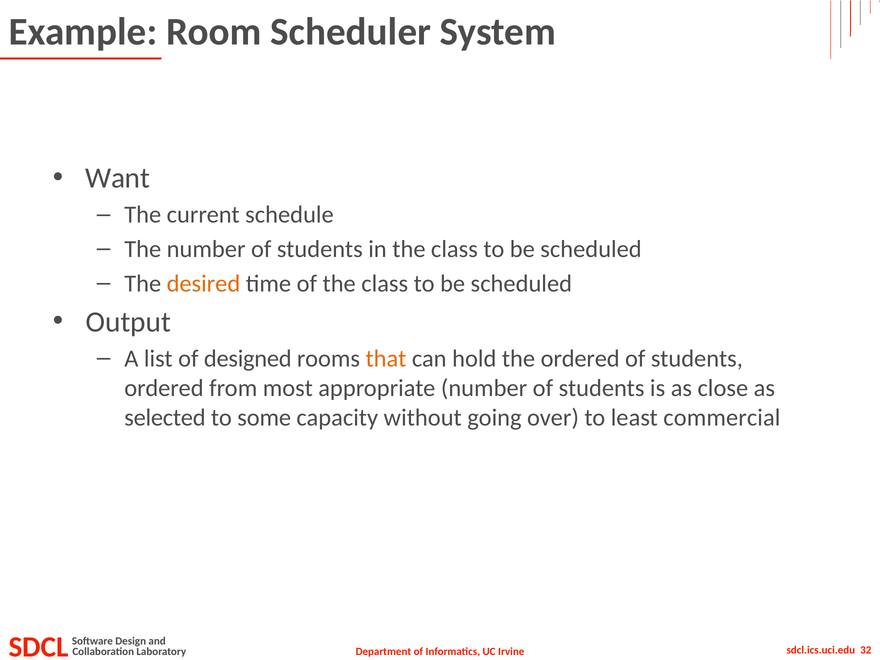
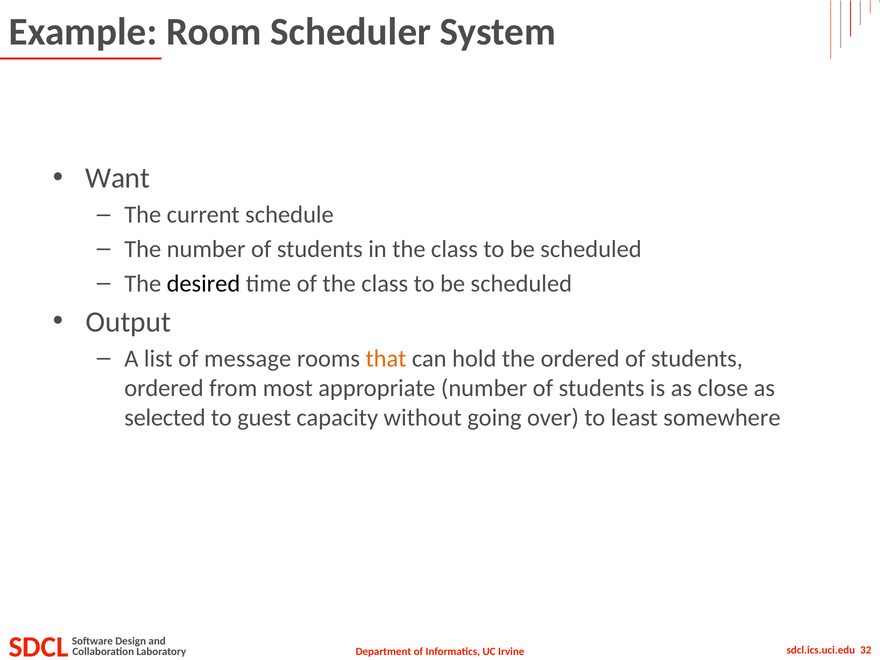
desired colour: orange -> black
designed: designed -> message
some: some -> guest
commercial: commercial -> somewhere
